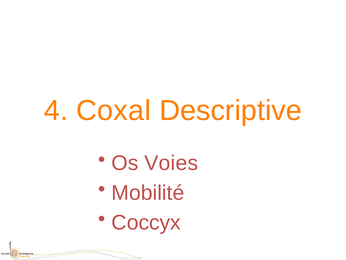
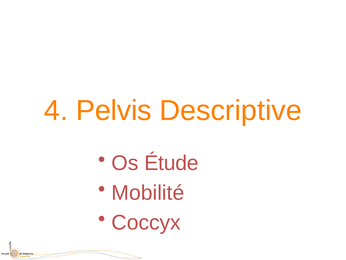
Coxal: Coxal -> Pelvis
Voies: Voies -> Étude
